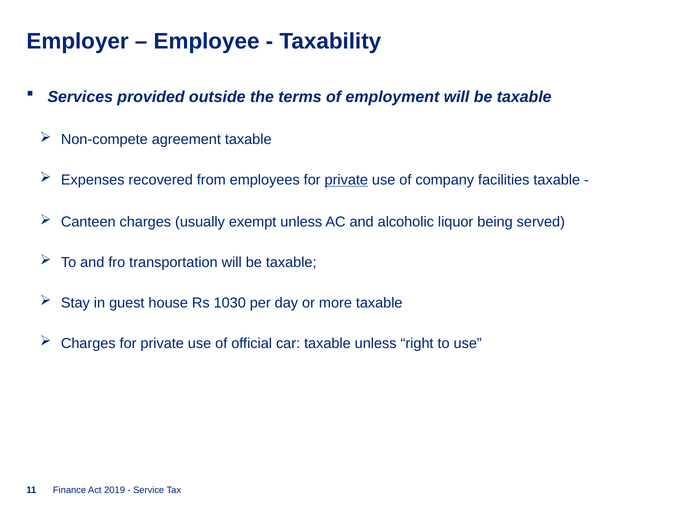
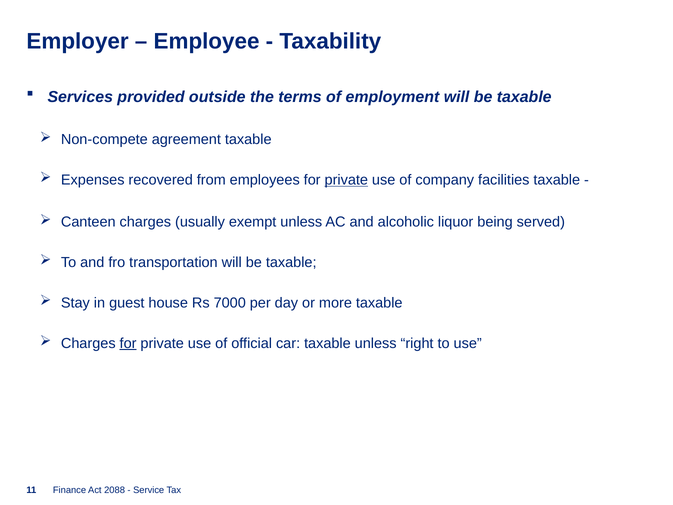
1030: 1030 -> 7000
for at (128, 343) underline: none -> present
2019: 2019 -> 2088
